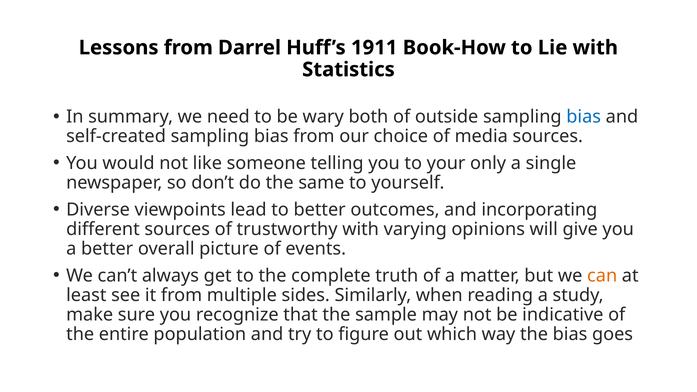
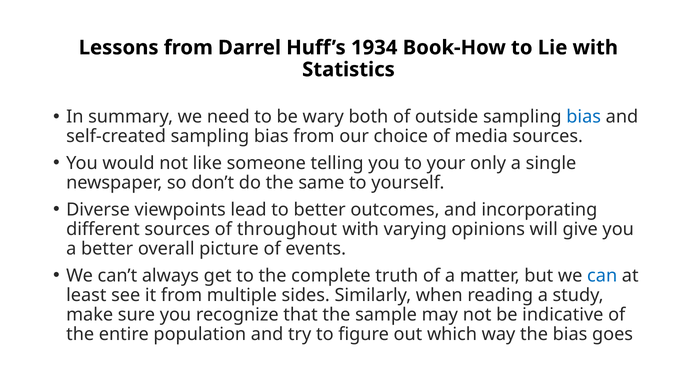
1911: 1911 -> 1934
trustworthy: trustworthy -> throughout
can colour: orange -> blue
